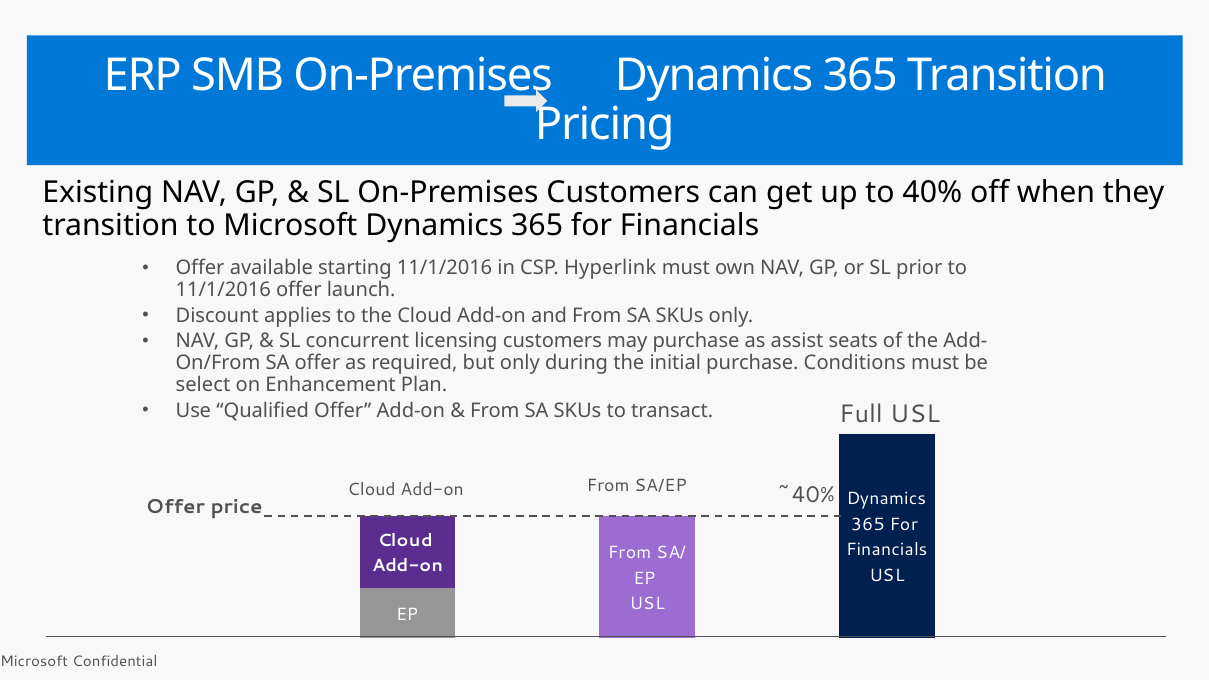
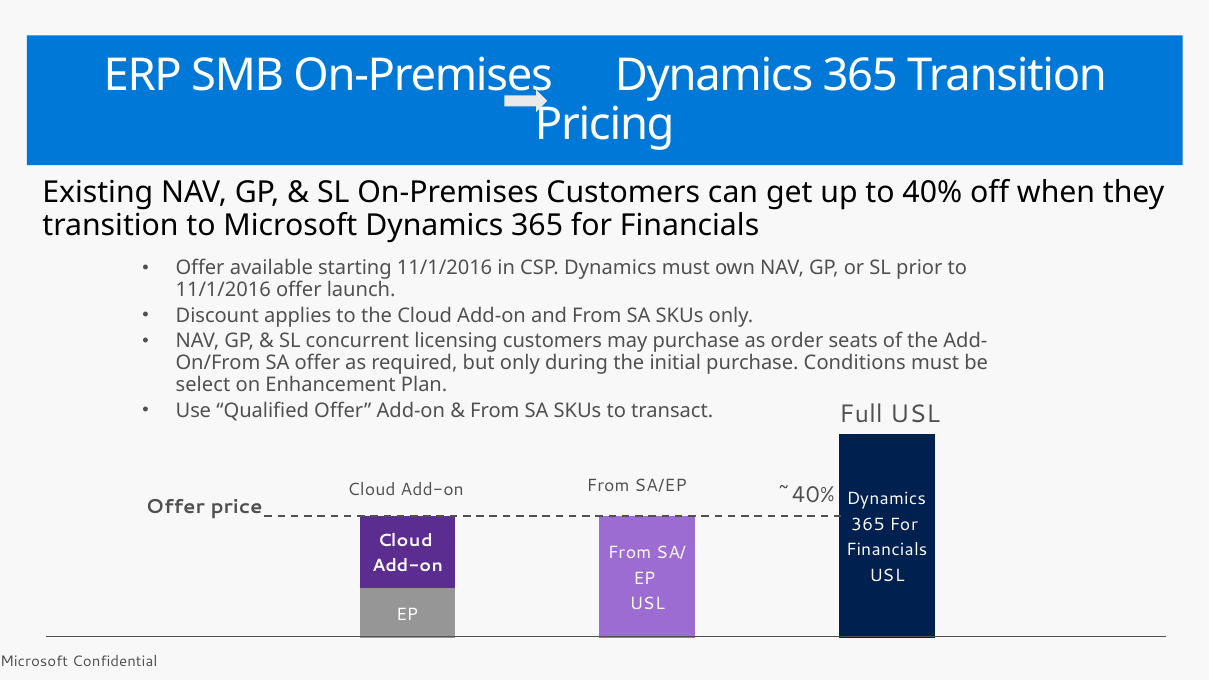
CSP Hyperlink: Hyperlink -> Dynamics
assist: assist -> order
